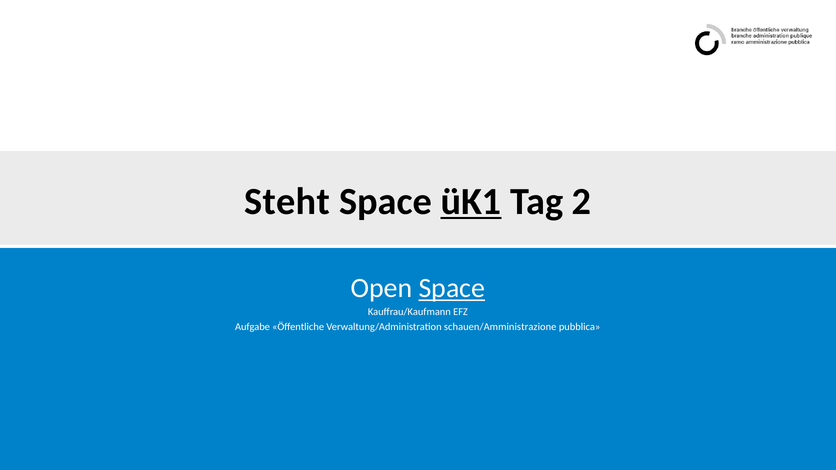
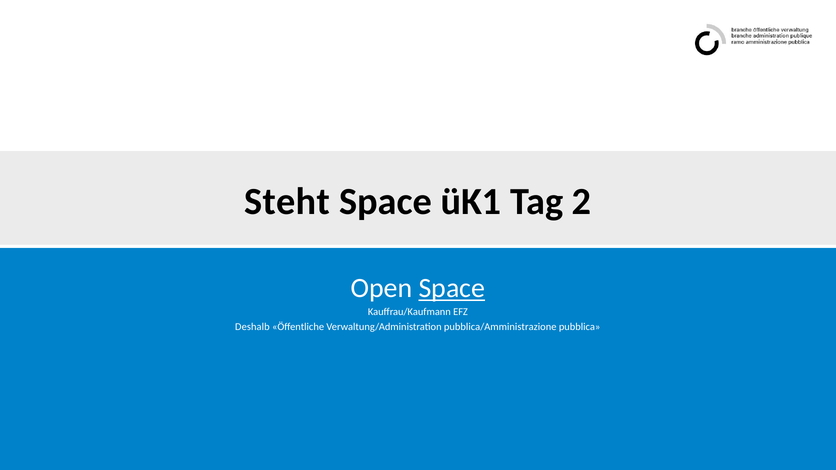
üK1 underline: present -> none
Aufgabe: Aufgabe -> Deshalb
schauen/Amministrazione: schauen/Amministrazione -> pubblica/Amministrazione
